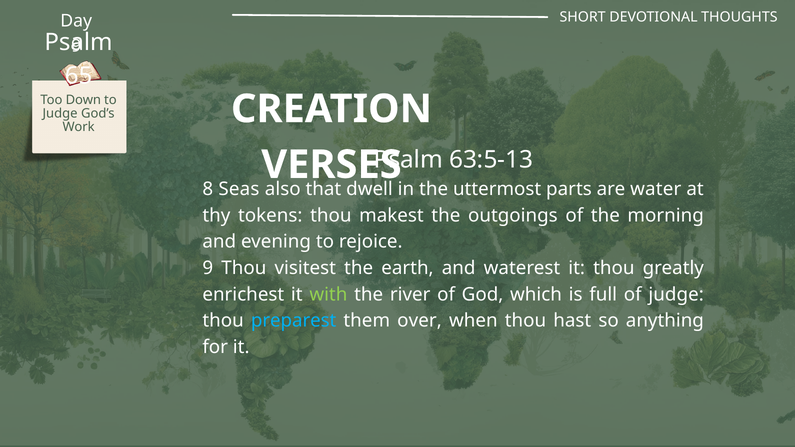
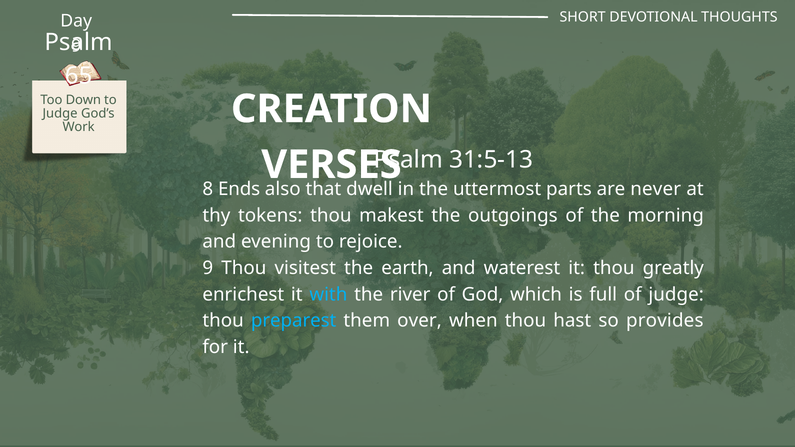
63:5-13: 63:5-13 -> 31:5-13
Seas: Seas -> Ends
water: water -> never
with colour: light green -> light blue
anything: anything -> provides
